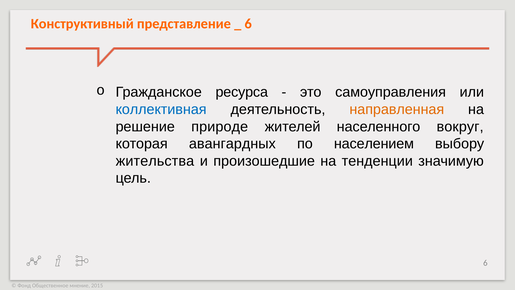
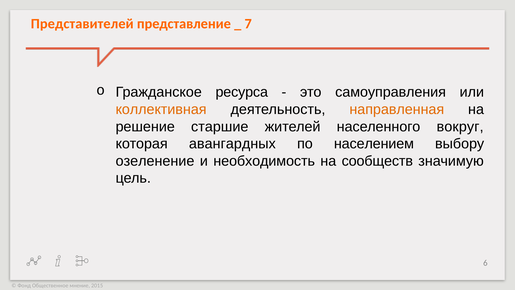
Конструктивный: Конструктивный -> Представителей
6 at (248, 24): 6 -> 7
коллективная colour: blue -> orange
природе: природе -> старшие
жительства: жительства -> озеленение
произошедшие: произошедшие -> необходимость
тенденции: тенденции -> сообществ
